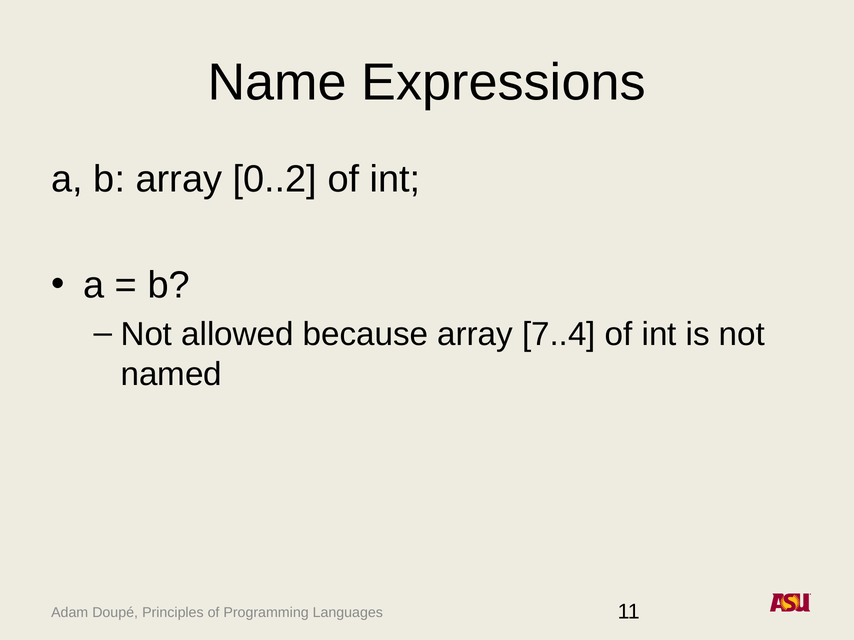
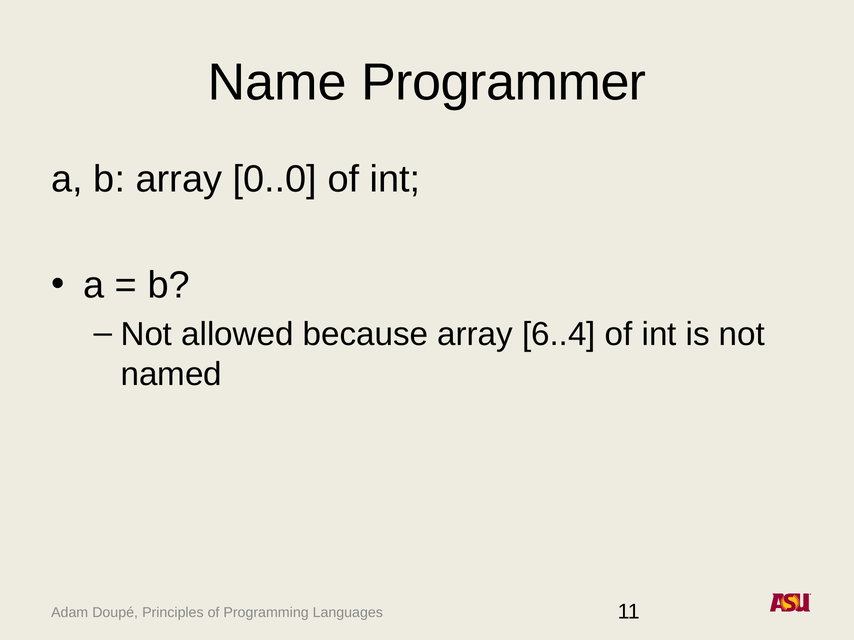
Expressions: Expressions -> Programmer
0..2: 0..2 -> 0..0
7..4: 7..4 -> 6..4
